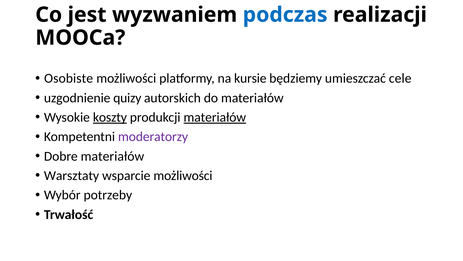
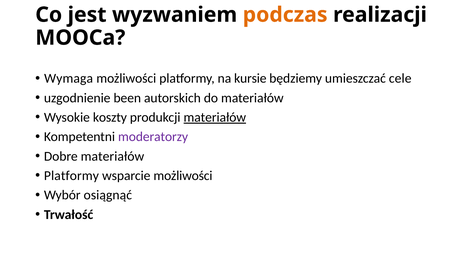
podczas colour: blue -> orange
Osobiste: Osobiste -> Wymaga
quizy: quizy -> been
koszty underline: present -> none
Warsztaty at (72, 175): Warsztaty -> Platformy
potrzeby: potrzeby -> osiągnąć
